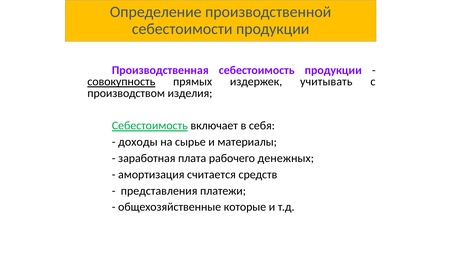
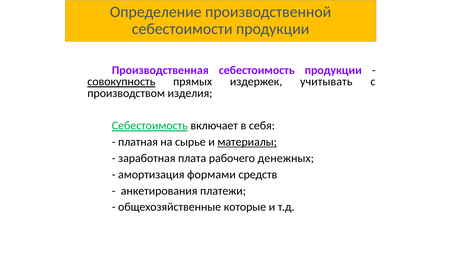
доходы: доходы -> платная
материалы underline: none -> present
считается: считается -> формами
представления: представления -> анкетирования
